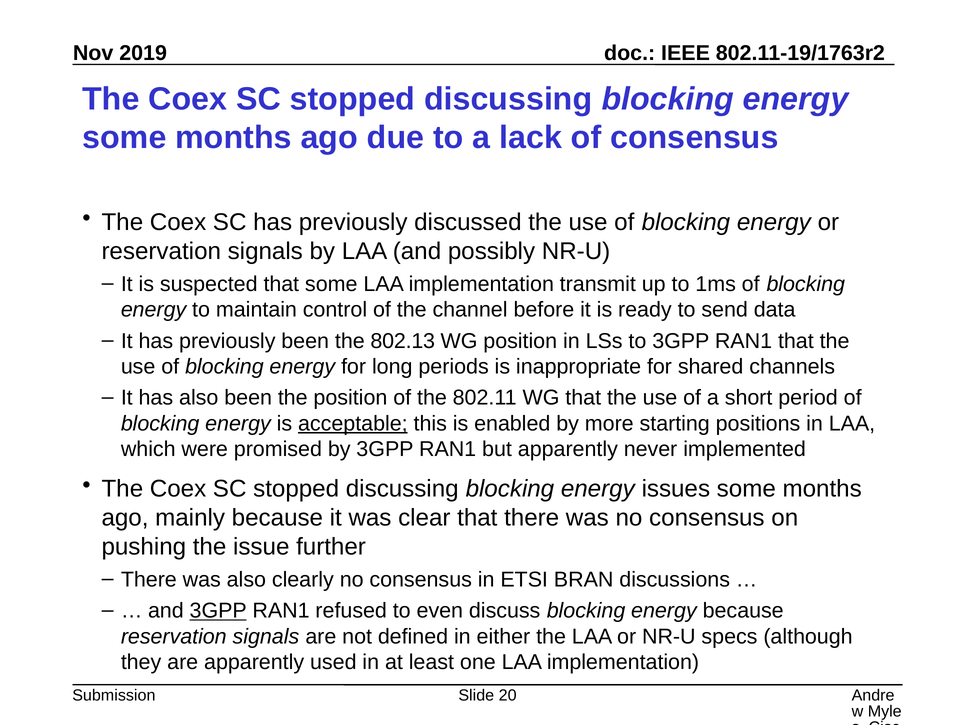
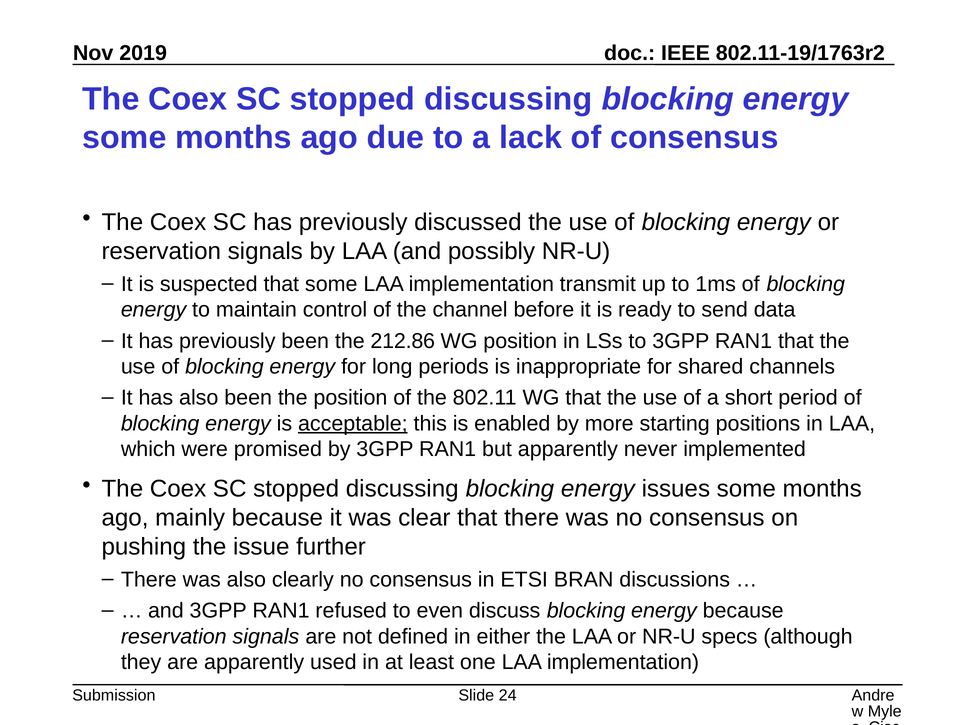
802.13: 802.13 -> 212.86
3GPP at (218, 611) underline: present -> none
20: 20 -> 24
